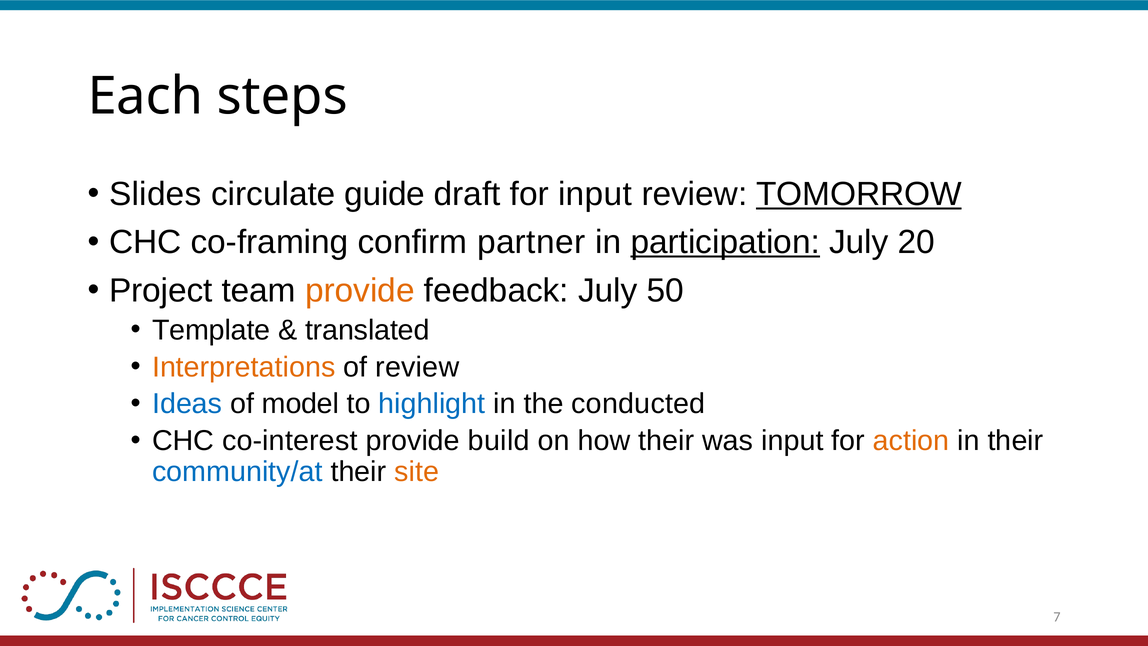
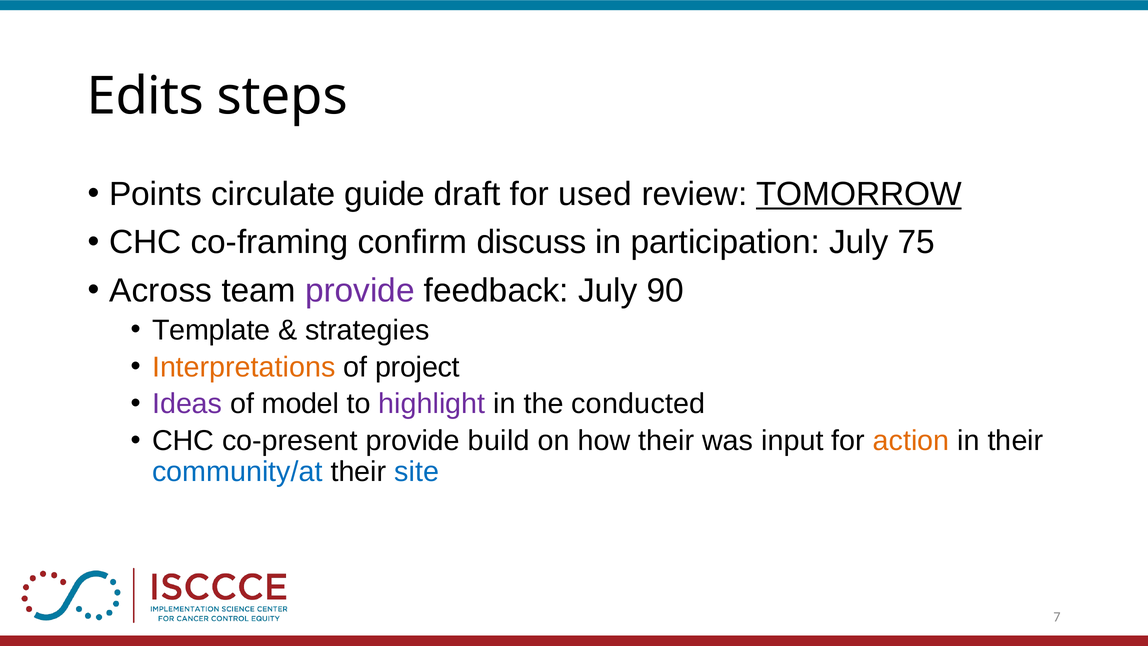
Each: Each -> Edits
Slides: Slides -> Points
for input: input -> used
partner: partner -> discuss
participation underline: present -> none
20: 20 -> 75
Project: Project -> Across
provide at (360, 290) colour: orange -> purple
50: 50 -> 90
translated: translated -> strategies
of review: review -> project
Ideas colour: blue -> purple
highlight colour: blue -> purple
co-interest: co-interest -> co-present
site colour: orange -> blue
